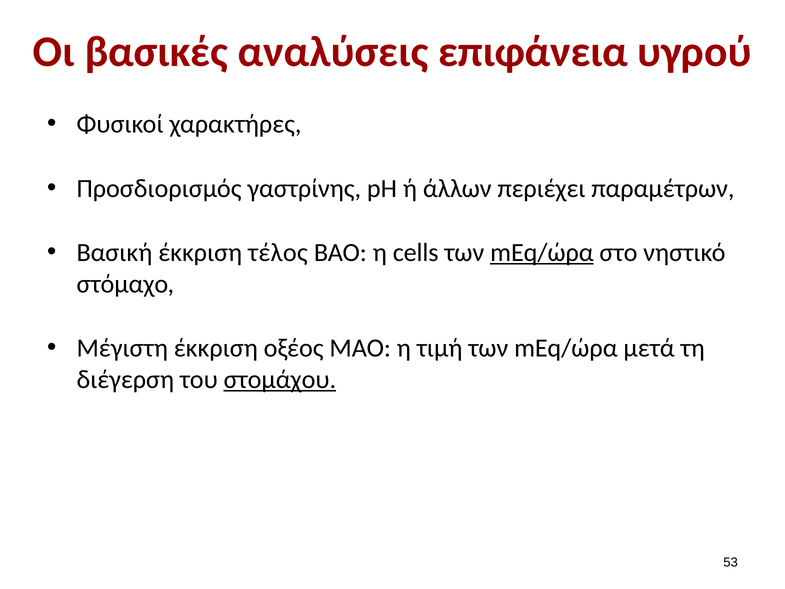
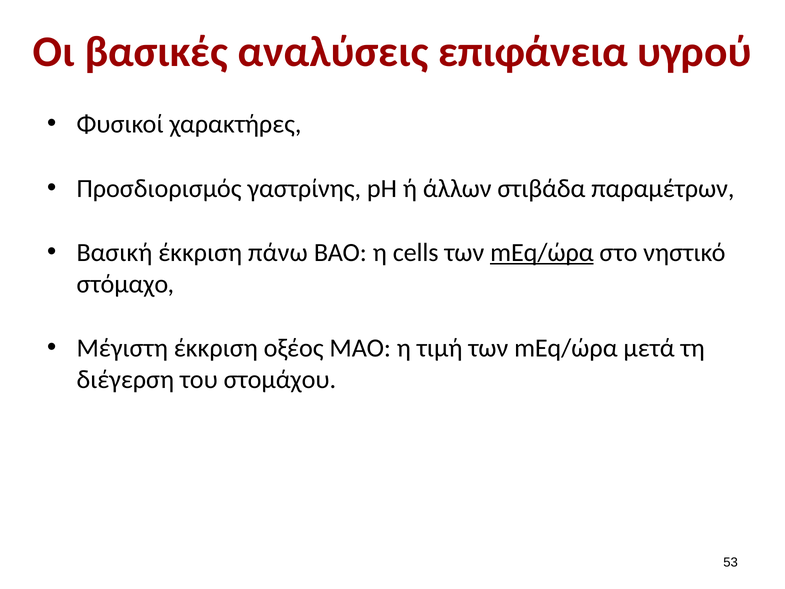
περιέχει: περιέχει -> στιβάδα
τέλος: τέλος -> πάνω
στομάχου underline: present -> none
